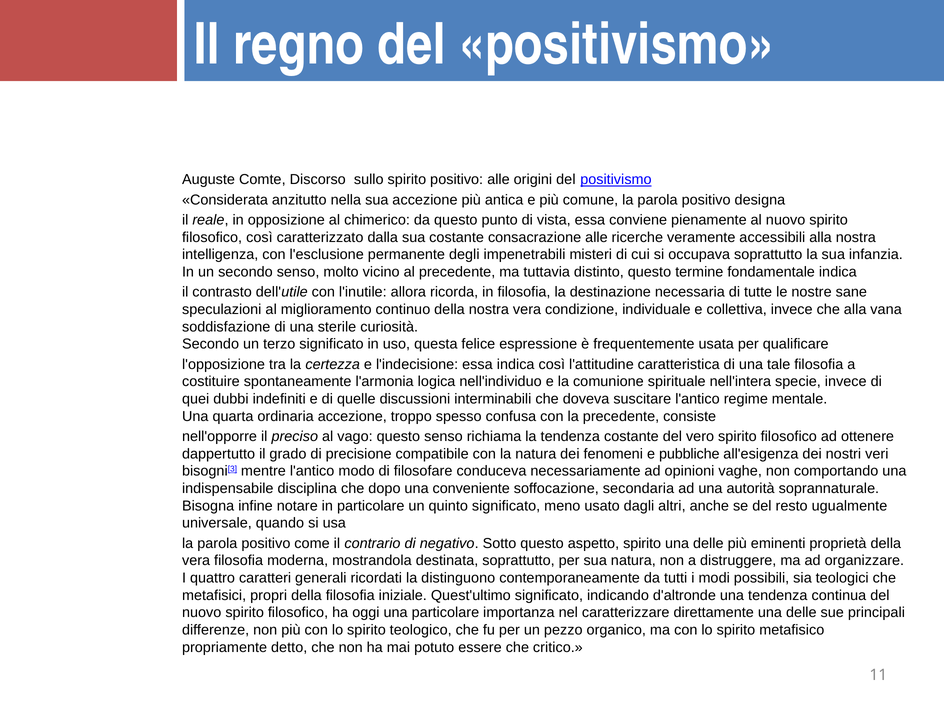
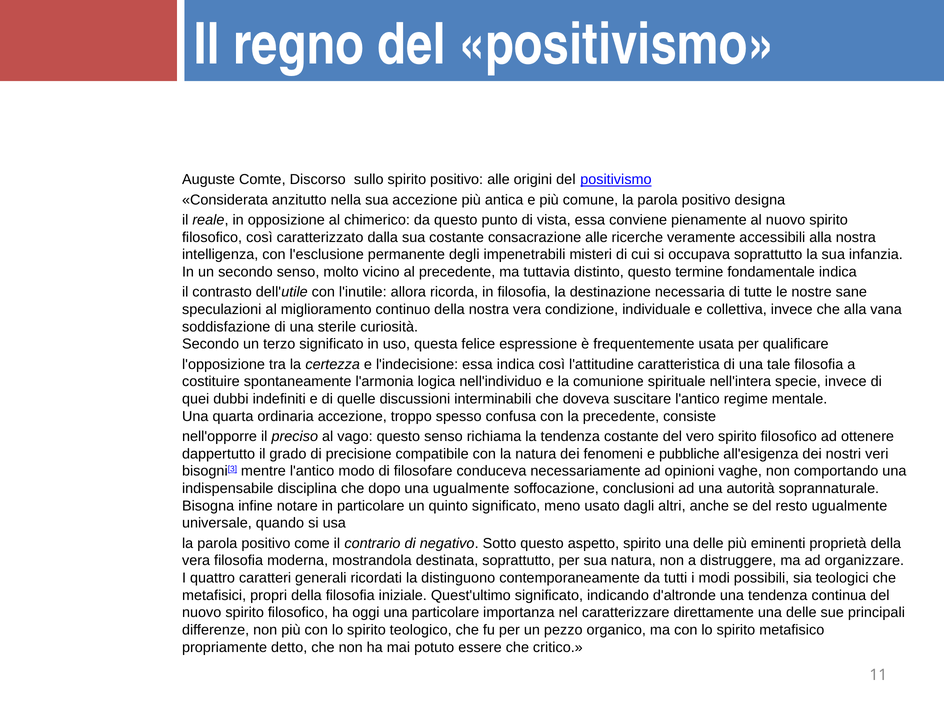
una conveniente: conveniente -> ugualmente
secondaria: secondaria -> conclusioni
